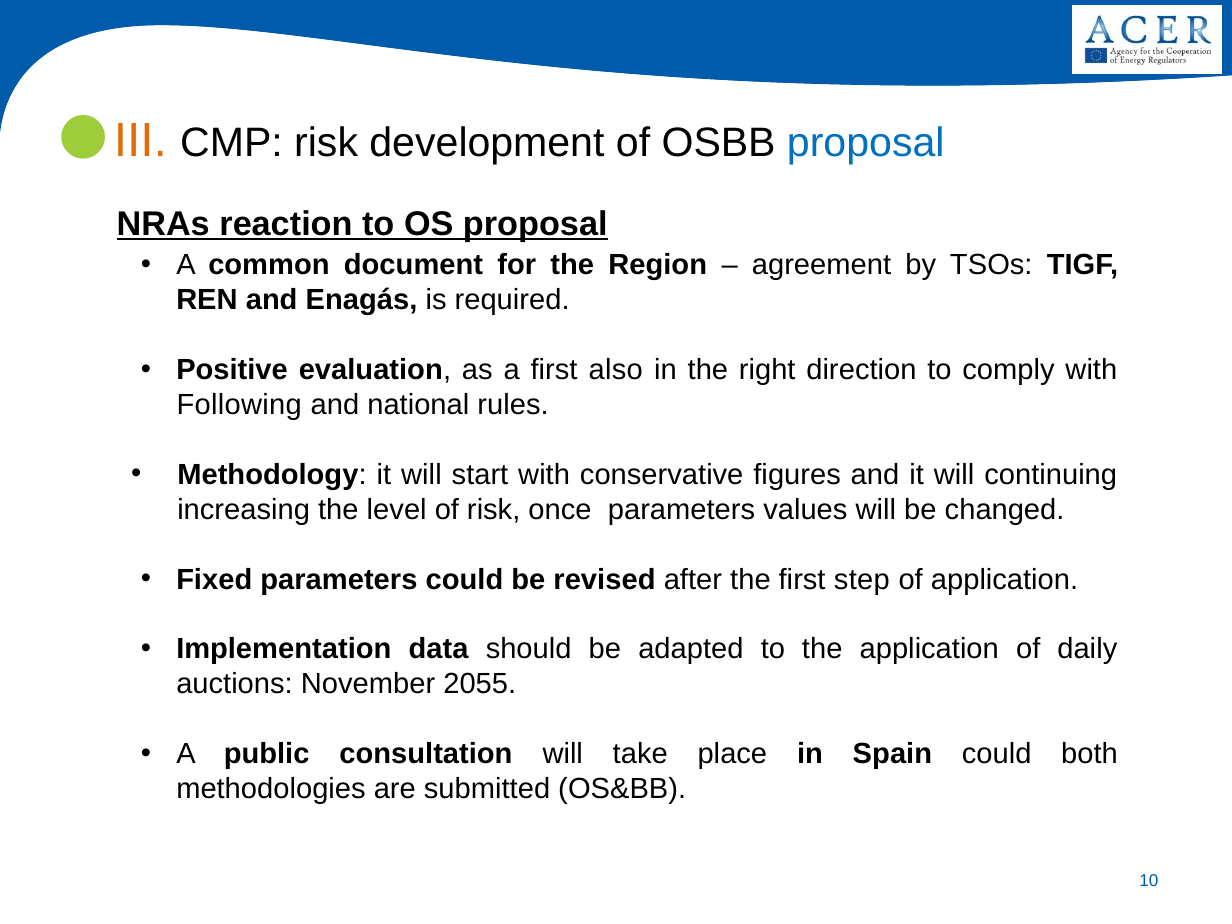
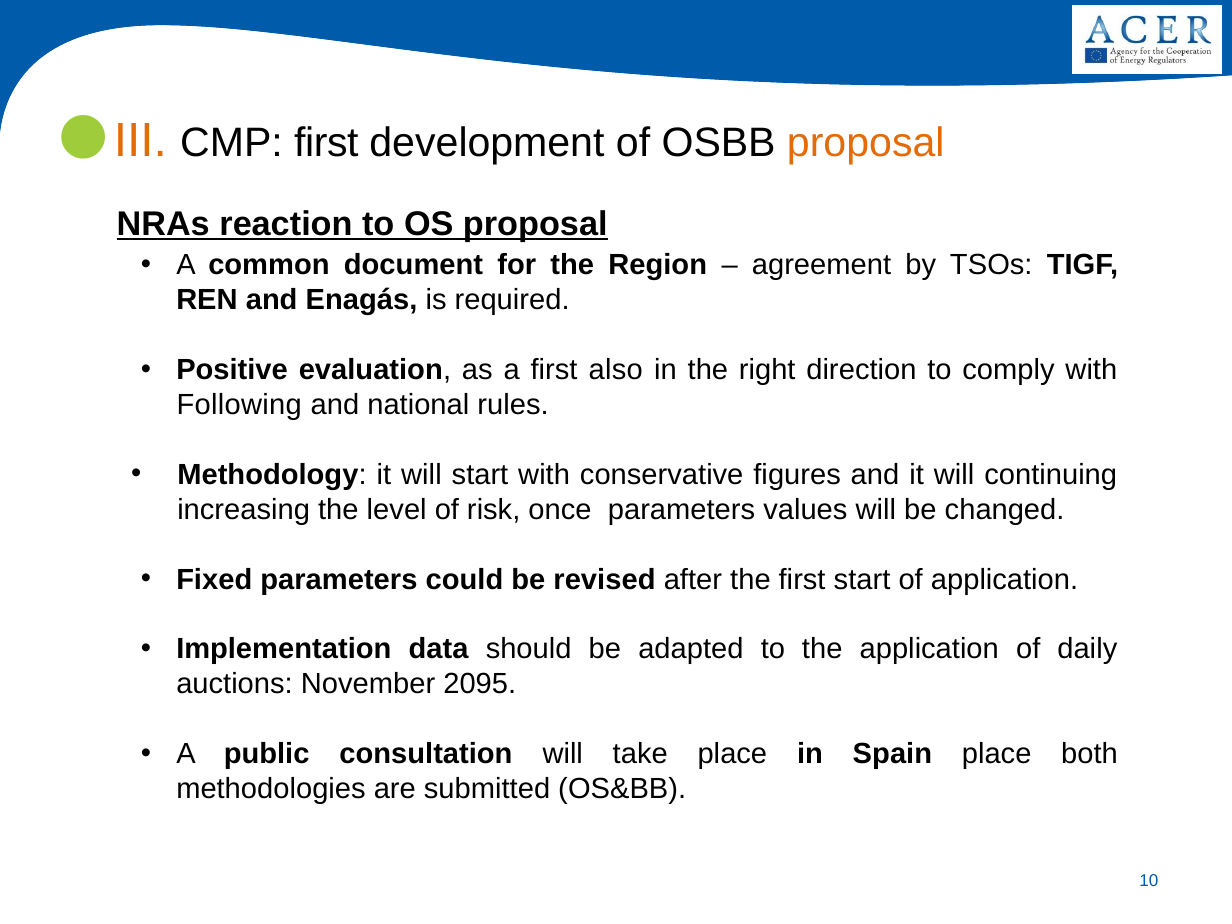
CMP risk: risk -> first
proposal at (866, 143) colour: blue -> orange
first step: step -> start
2055: 2055 -> 2095
Spain could: could -> place
